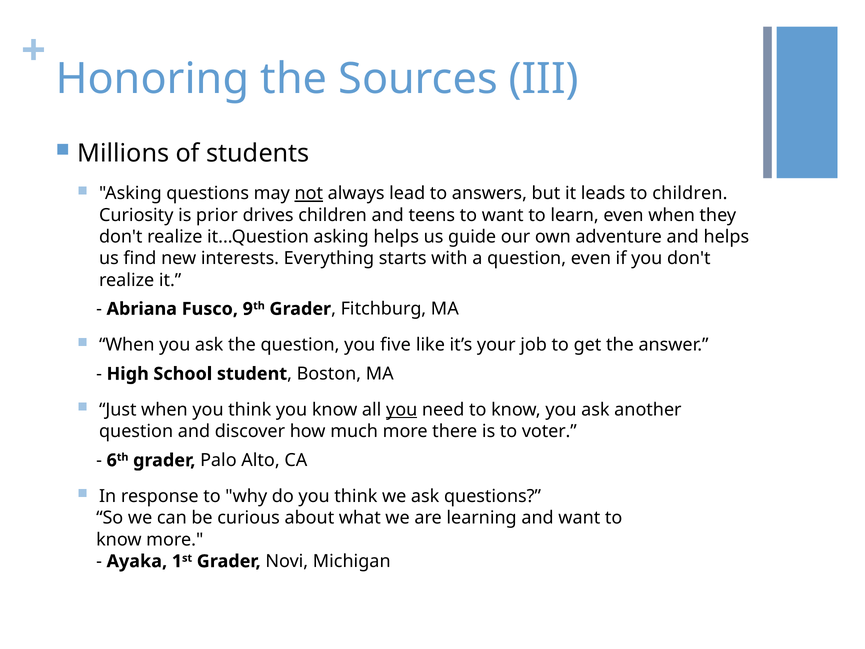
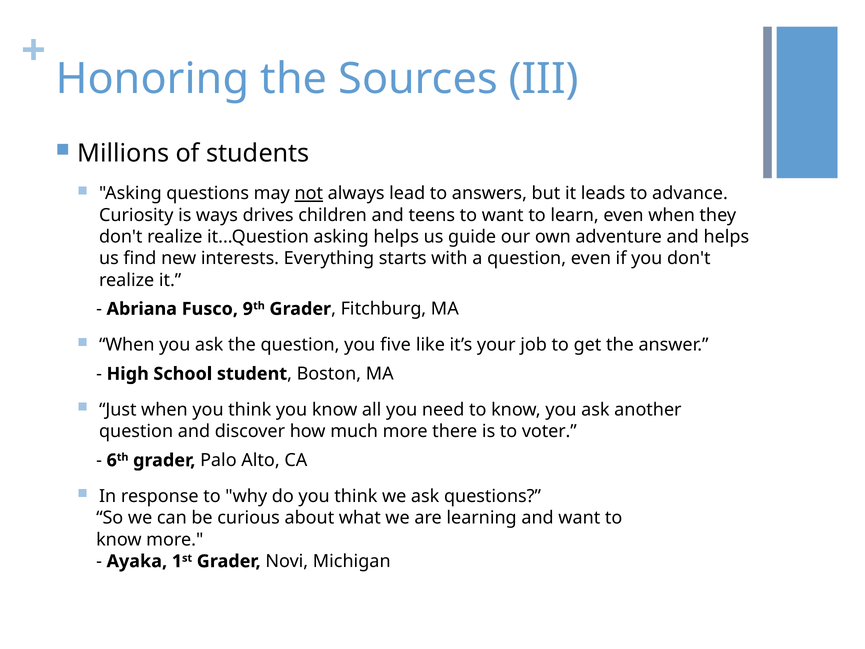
to children: children -> advance
prior: prior -> ways
you at (402, 410) underline: present -> none
